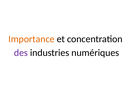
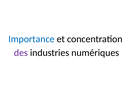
Importance colour: orange -> blue
